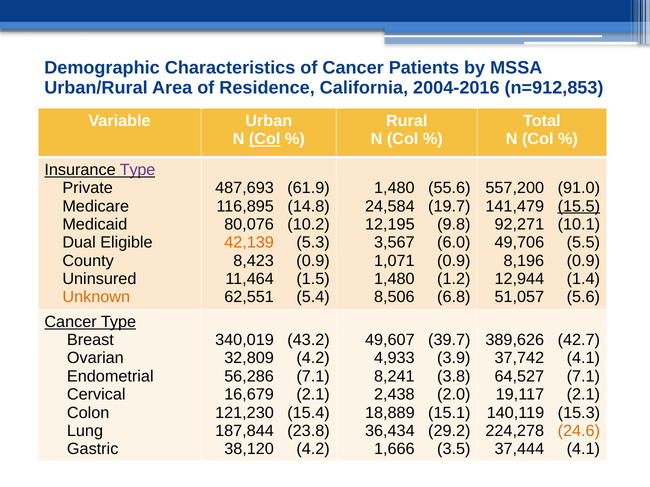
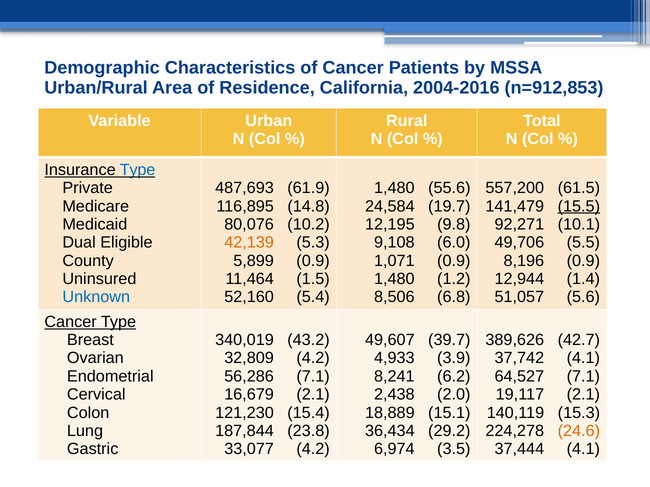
Col at (265, 139) underline: present -> none
Type at (138, 170) colour: purple -> blue
91.0: 91.0 -> 61.5
3,567: 3,567 -> 9,108
8,423: 8,423 -> 5,899
Unknown colour: orange -> blue
62,551: 62,551 -> 52,160
3.8: 3.8 -> 6.2
38,120: 38,120 -> 33,077
1,666: 1,666 -> 6,974
